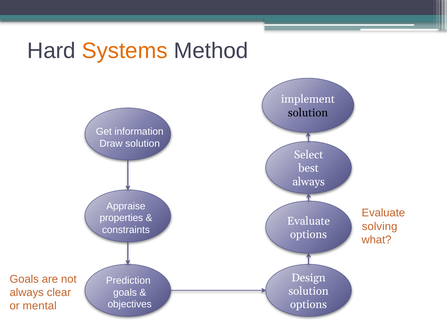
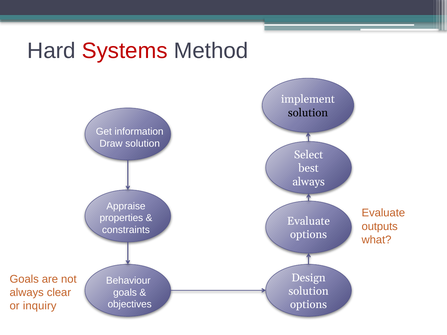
Systems colour: orange -> red
solving: solving -> outputs
Prediction: Prediction -> Behaviour
mental: mental -> inquiry
